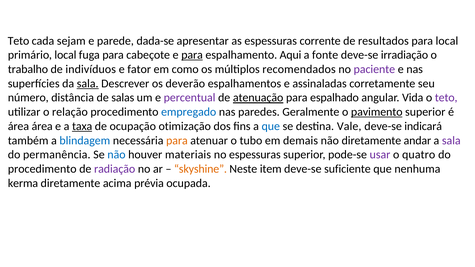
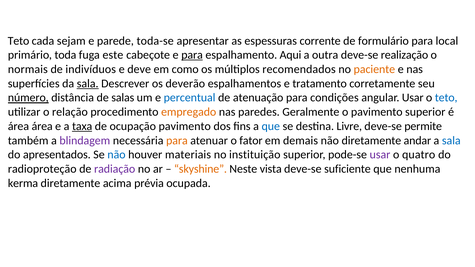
dada-se: dada-se -> toda-se
resultados: resultados -> formulário
primário local: local -> toda
fuga para: para -> este
fonte: fonte -> outra
irradiação: irradiação -> realização
trabalho: trabalho -> normais
fator: fator -> deve
paciente colour: purple -> orange
assinaladas: assinaladas -> tratamento
número underline: none -> present
percentual colour: purple -> blue
atenuação underline: present -> none
espalhado: espalhado -> condições
angular Vida: Vida -> Usar
teto at (446, 98) colour: purple -> blue
empregado colour: blue -> orange
pavimento at (377, 112) underline: present -> none
ocupação otimização: otimização -> pavimento
Vale: Vale -> Livre
indicará: indicará -> permite
blindagem colour: blue -> purple
tubo: tubo -> fator
sala at (451, 141) colour: purple -> blue
permanência: permanência -> apresentados
no espessuras: espessuras -> instituição
procedimento at (42, 169): procedimento -> radioproteção
item: item -> vista
